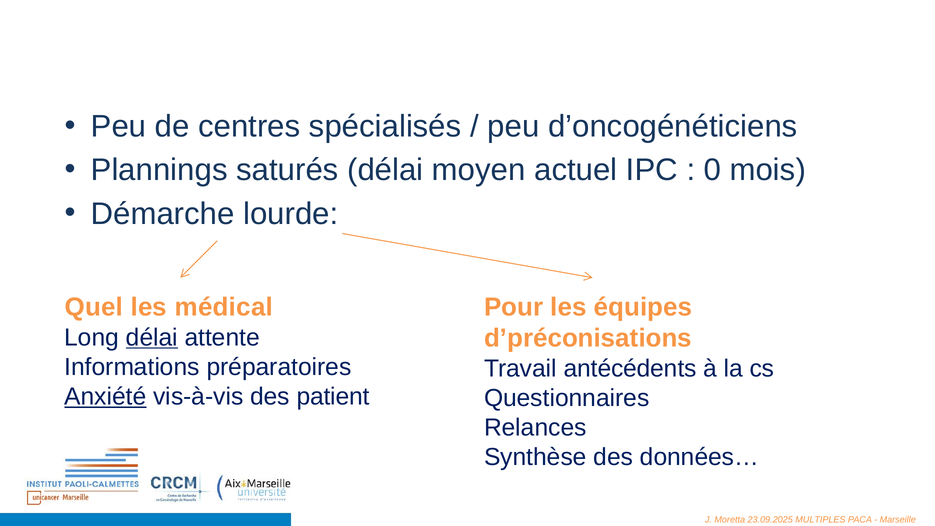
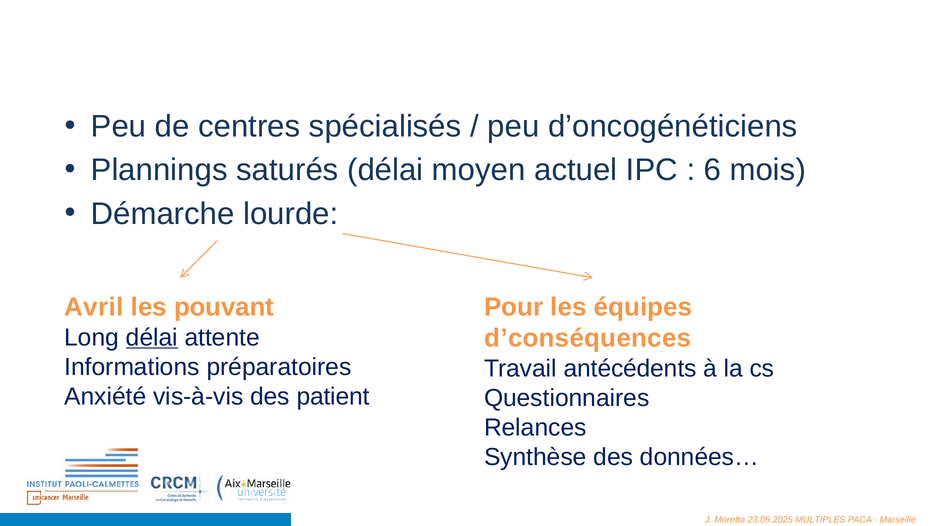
0: 0 -> 6
Quel: Quel -> Avril
médical: médical -> pouvant
d’préconisations: d’préconisations -> d’conséquences
Anxiété underline: present -> none
